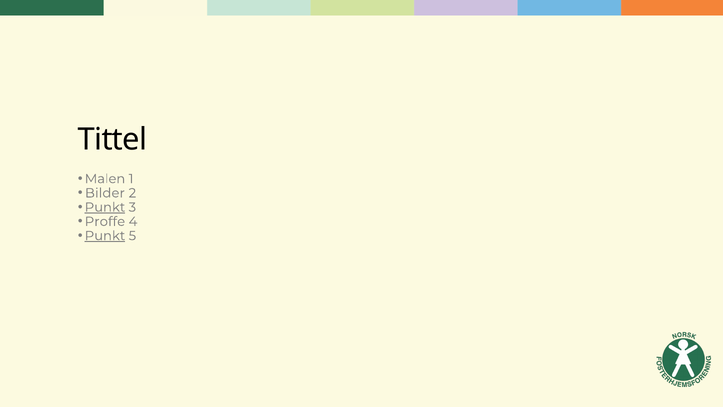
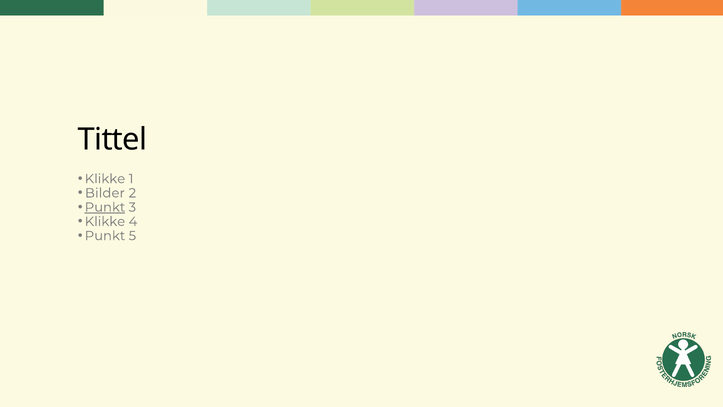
Malen at (105, 179): Malen -> Klikke
Proffe at (105, 221): Proffe -> Klikke
Punkt at (105, 236) underline: present -> none
